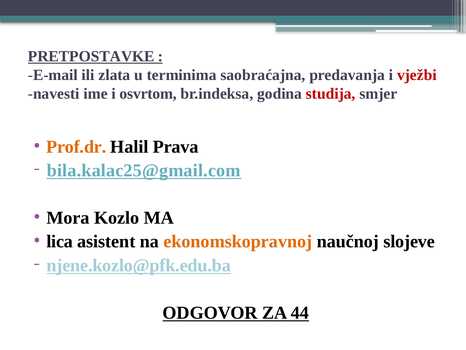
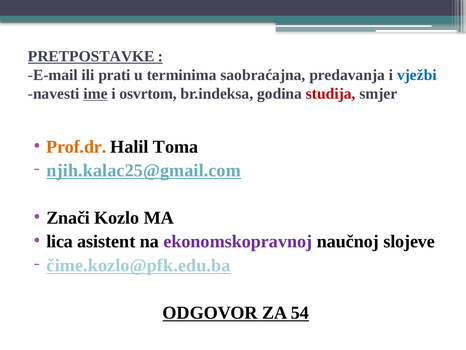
zlata: zlata -> prati
vježbi colour: red -> blue
ime underline: none -> present
Prava: Prava -> Toma
bila.kalac25@gmail.com: bila.kalac25@gmail.com -> njih.kalac25@gmail.com
Mora: Mora -> Znači
ekonomskopravnoj colour: orange -> purple
njene.kozlo@pfk.edu.ba: njene.kozlo@pfk.edu.ba -> čime.kozlo@pfk.edu.ba
44: 44 -> 54
